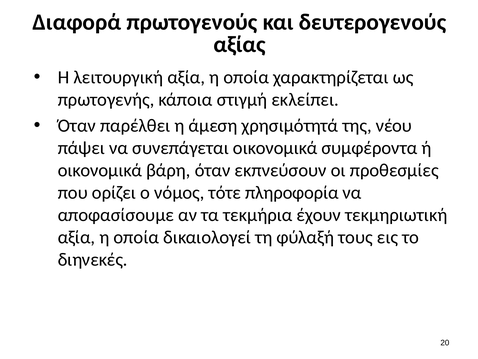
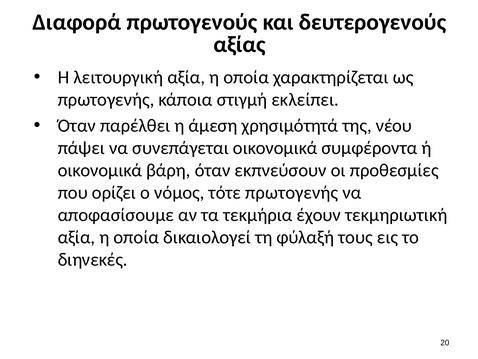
τότε πληροφορία: πληροφορία -> πρωτογενής
